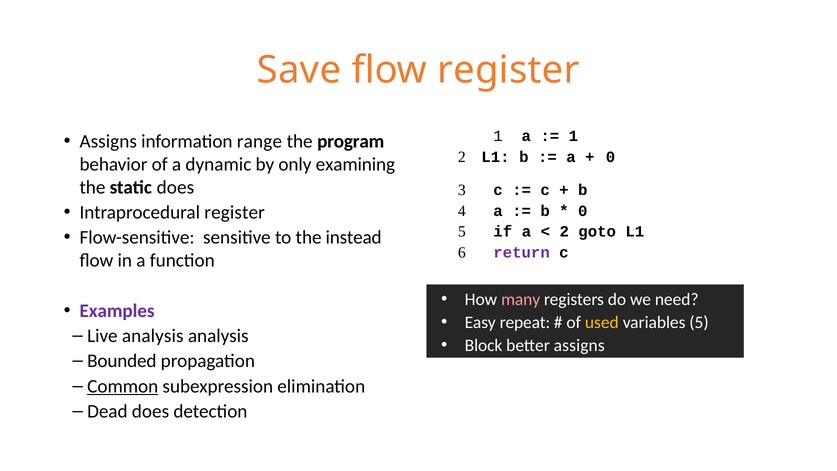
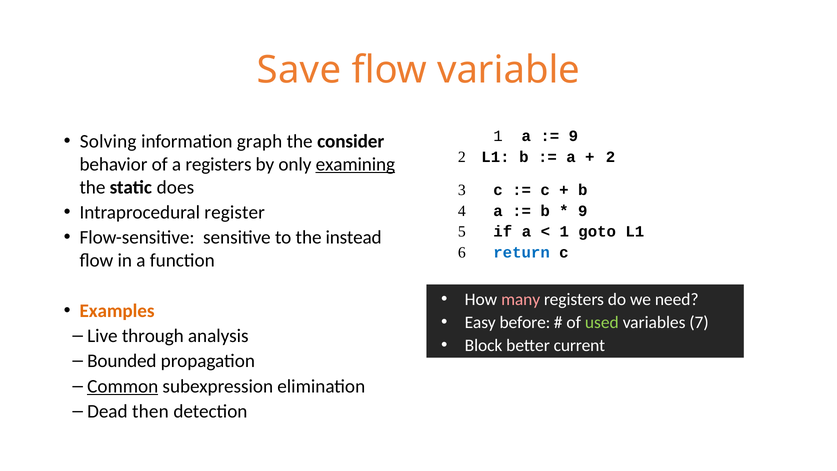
flow register: register -> variable
1 at (573, 136): 1 -> 9
Assigns at (108, 141): Assigns -> Solving
range: range -> graph
program: program -> consider
0 at (611, 157): 0 -> 2
a dynamic: dynamic -> registers
examining underline: none -> present
0 at (583, 211): 0 -> 9
2 at (564, 232): 2 -> 1
return colour: purple -> blue
Examples colour: purple -> orange
repeat: repeat -> before
used colour: yellow -> light green
variables 5: 5 -> 7
Live analysis: analysis -> through
better assigns: assigns -> current
Dead does: does -> then
